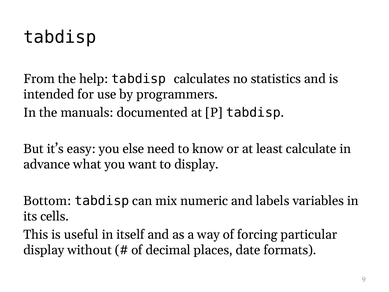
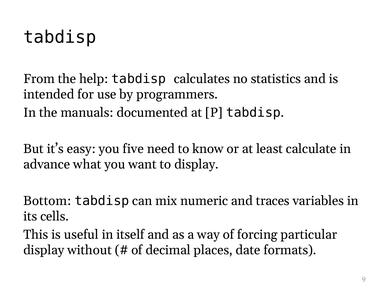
else: else -> five
labels: labels -> traces
